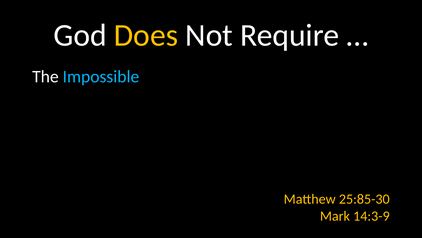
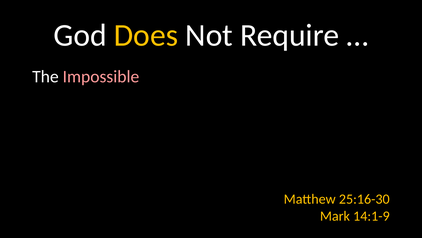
Impossible colour: light blue -> pink
25:85-30: 25:85-30 -> 25:16-30
14:3-9: 14:3-9 -> 14:1-9
